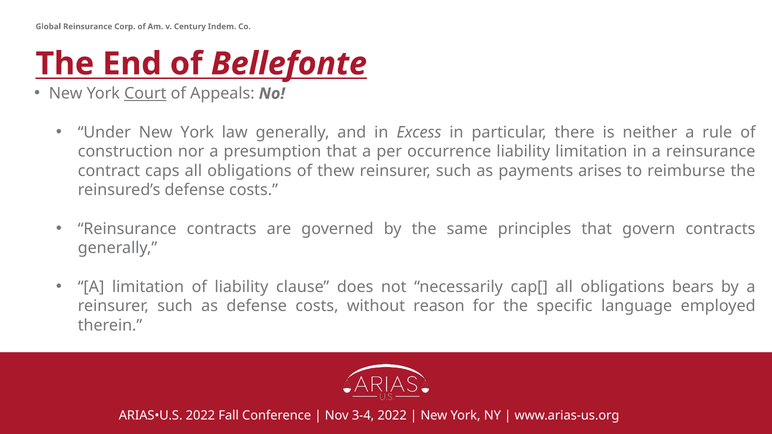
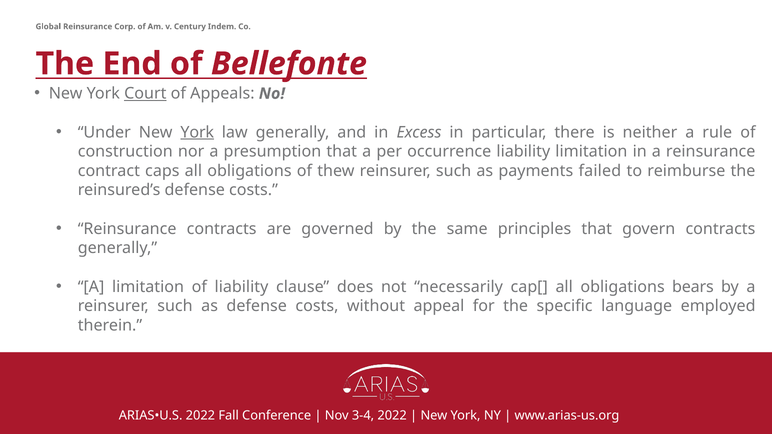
York at (197, 132) underline: none -> present
arises: arises -> failed
reason: reason -> appeal
